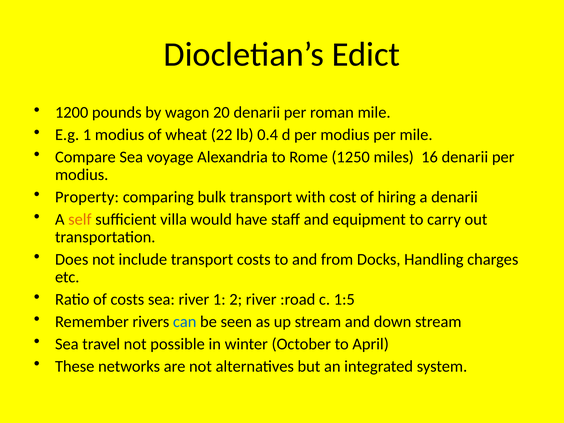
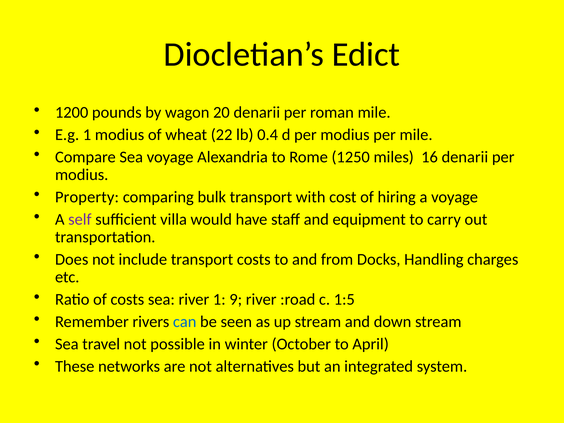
a denarii: denarii -> voyage
self colour: orange -> purple
2: 2 -> 9
